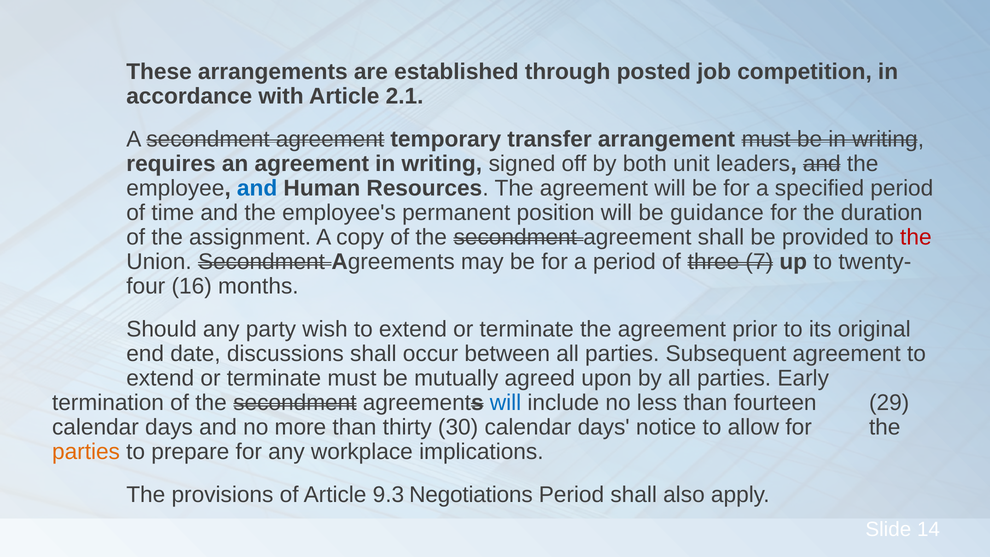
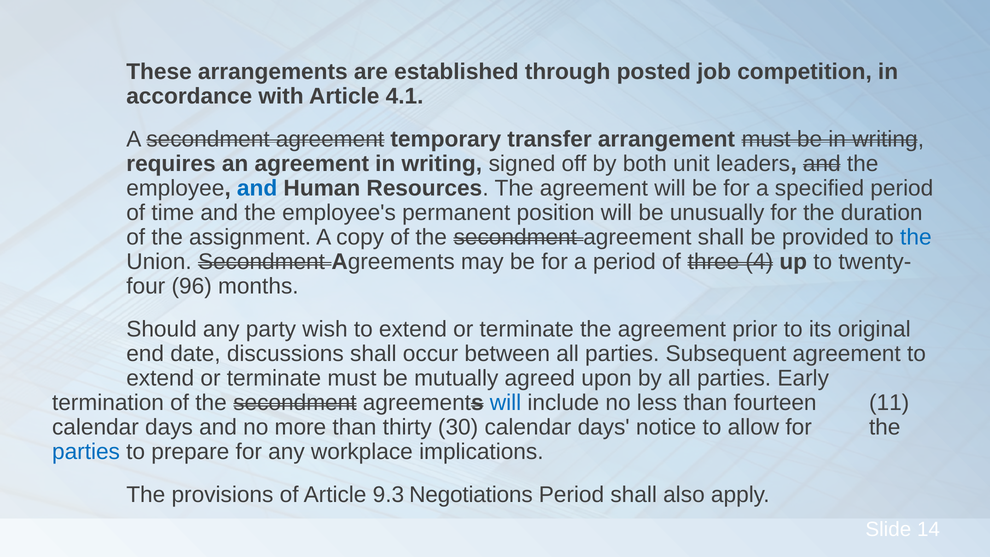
2.1: 2.1 -> 4.1
guidance: guidance -> unusually
the at (916, 237) colour: red -> blue
7: 7 -> 4
16: 16 -> 96
29: 29 -> 11
parties at (86, 452) colour: orange -> blue
